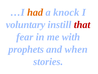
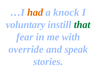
that colour: red -> green
prophets: prophets -> override
when: when -> speak
